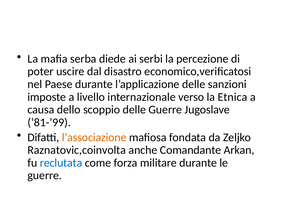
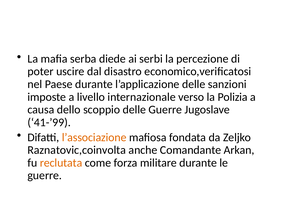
Etnica: Etnica -> Polizia
81-’99: 81-’99 -> 41-’99
reclutata colour: blue -> orange
